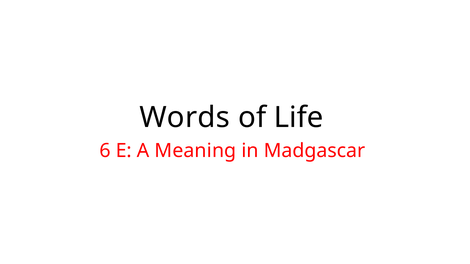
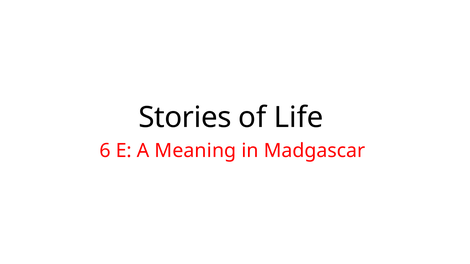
Words: Words -> Stories
